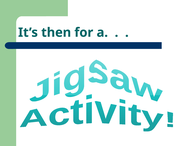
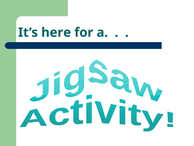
then: then -> here
